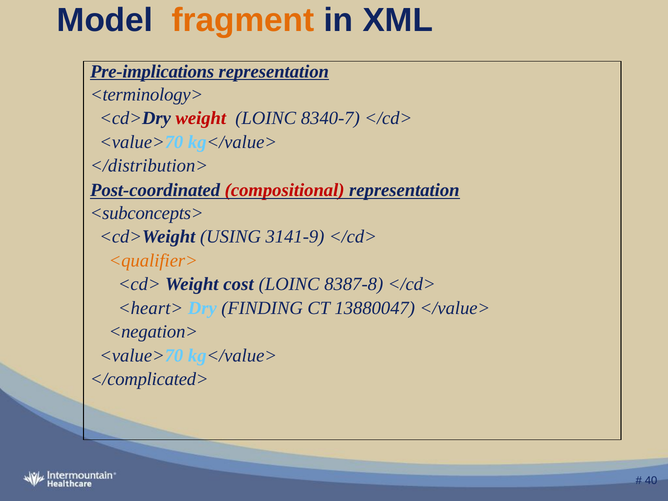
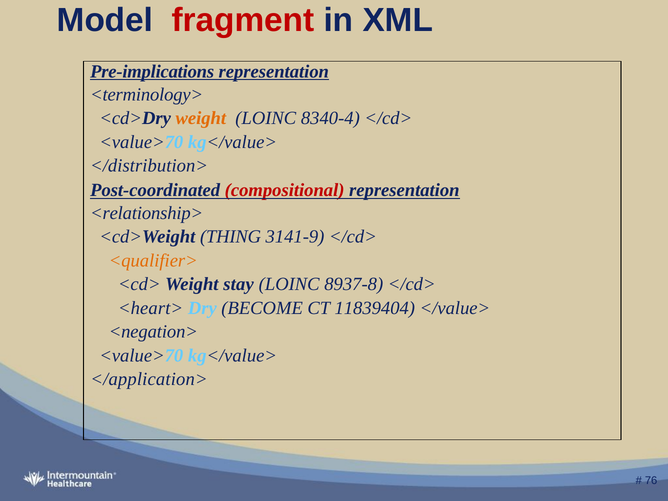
fragment colour: orange -> red
weight at (201, 118) colour: red -> orange
8340-7: 8340-7 -> 8340-4
<subconcepts>: <subconcepts> -> <relationship>
USING: USING -> THING
cost: cost -> stay
8387-8: 8387-8 -> 8937-8
FINDING: FINDING -> BECOME
13880047: 13880047 -> 11839404
</complicated>: </complicated> -> </application>
40: 40 -> 76
